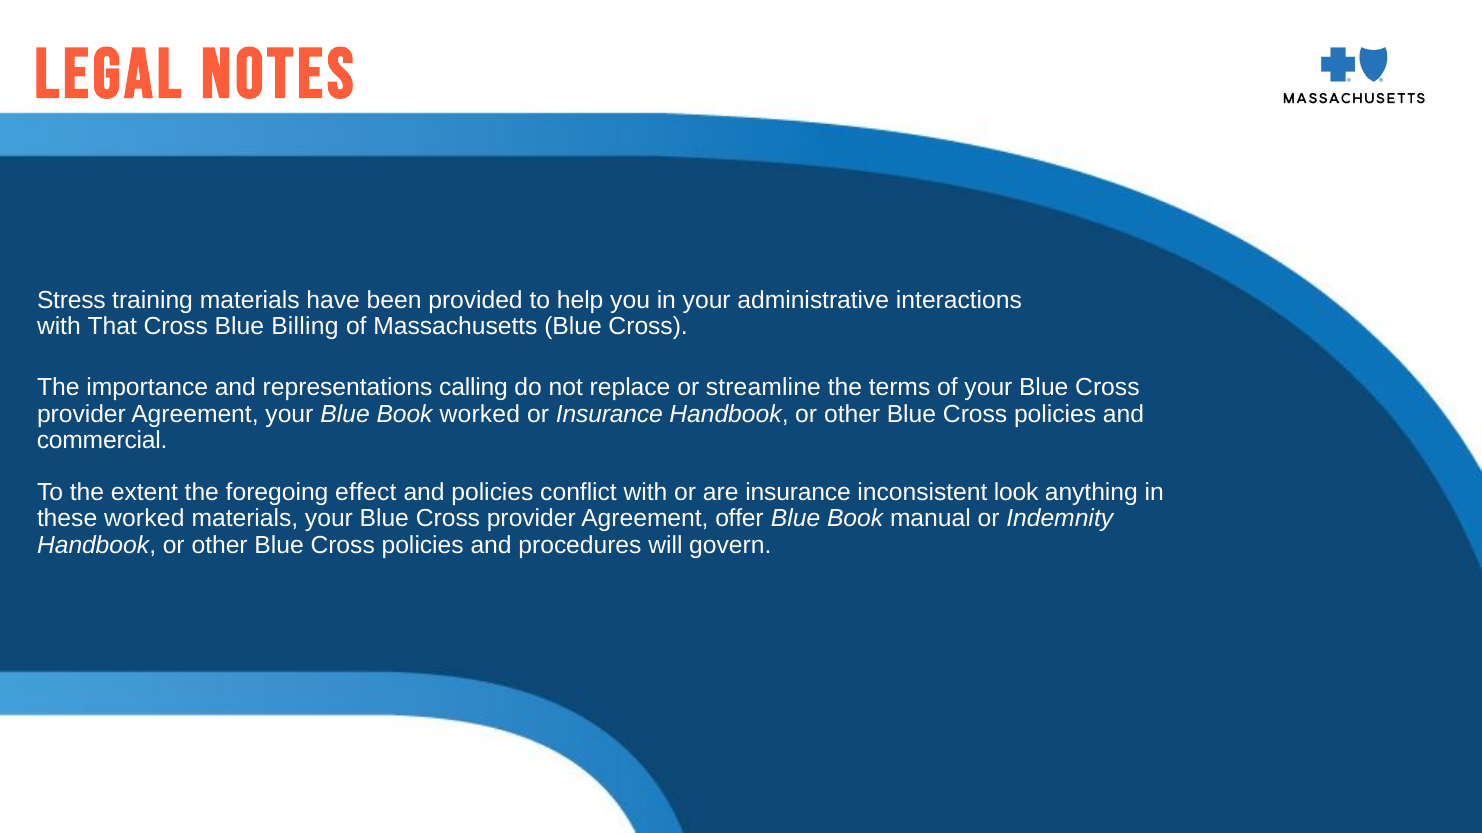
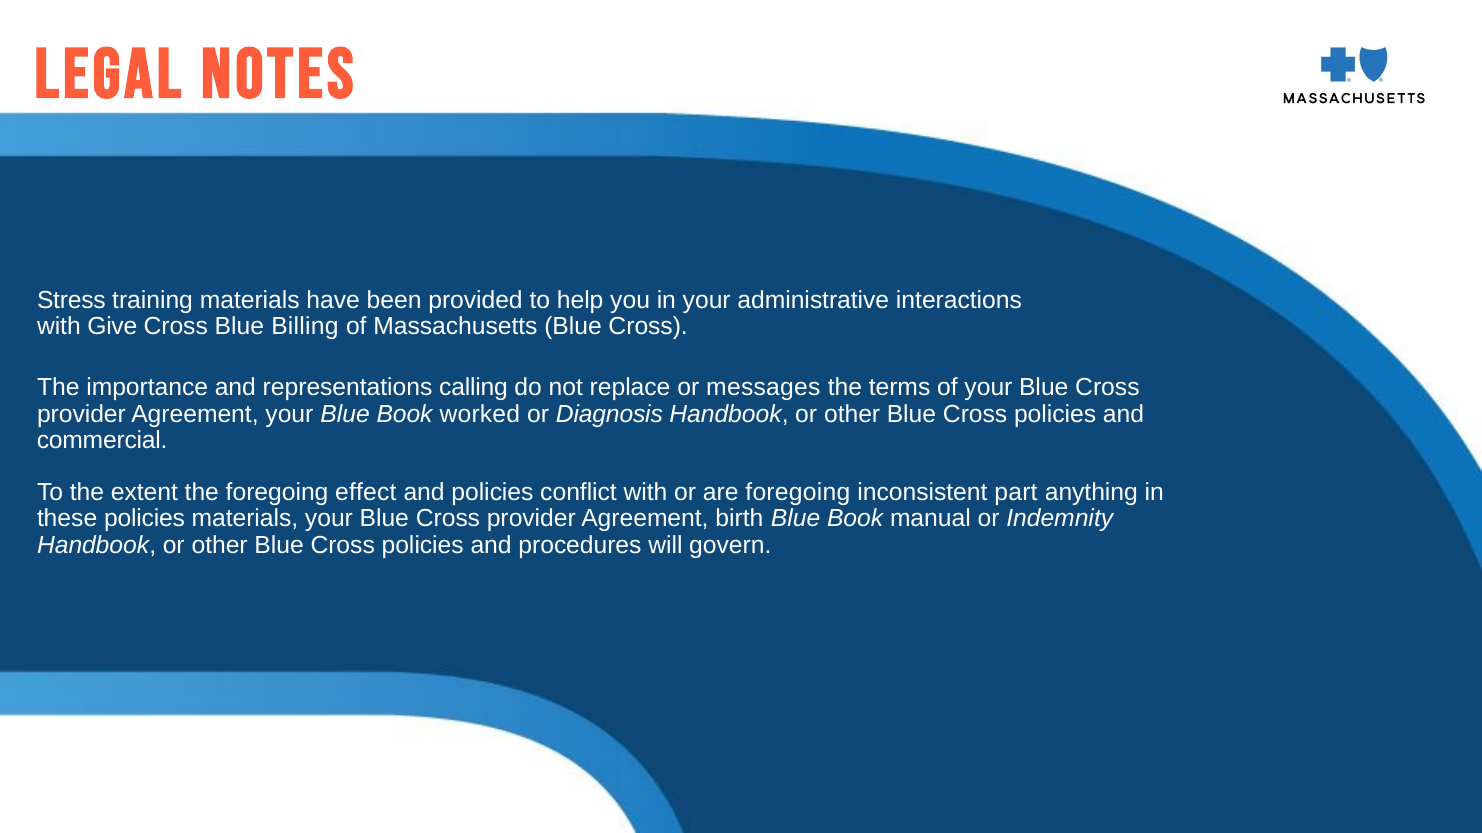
That: That -> Give
streamline: streamline -> messages
or Insurance: Insurance -> Diagnosis
are insurance: insurance -> foregoing
look: look -> part
these worked: worked -> policies
offer: offer -> birth
